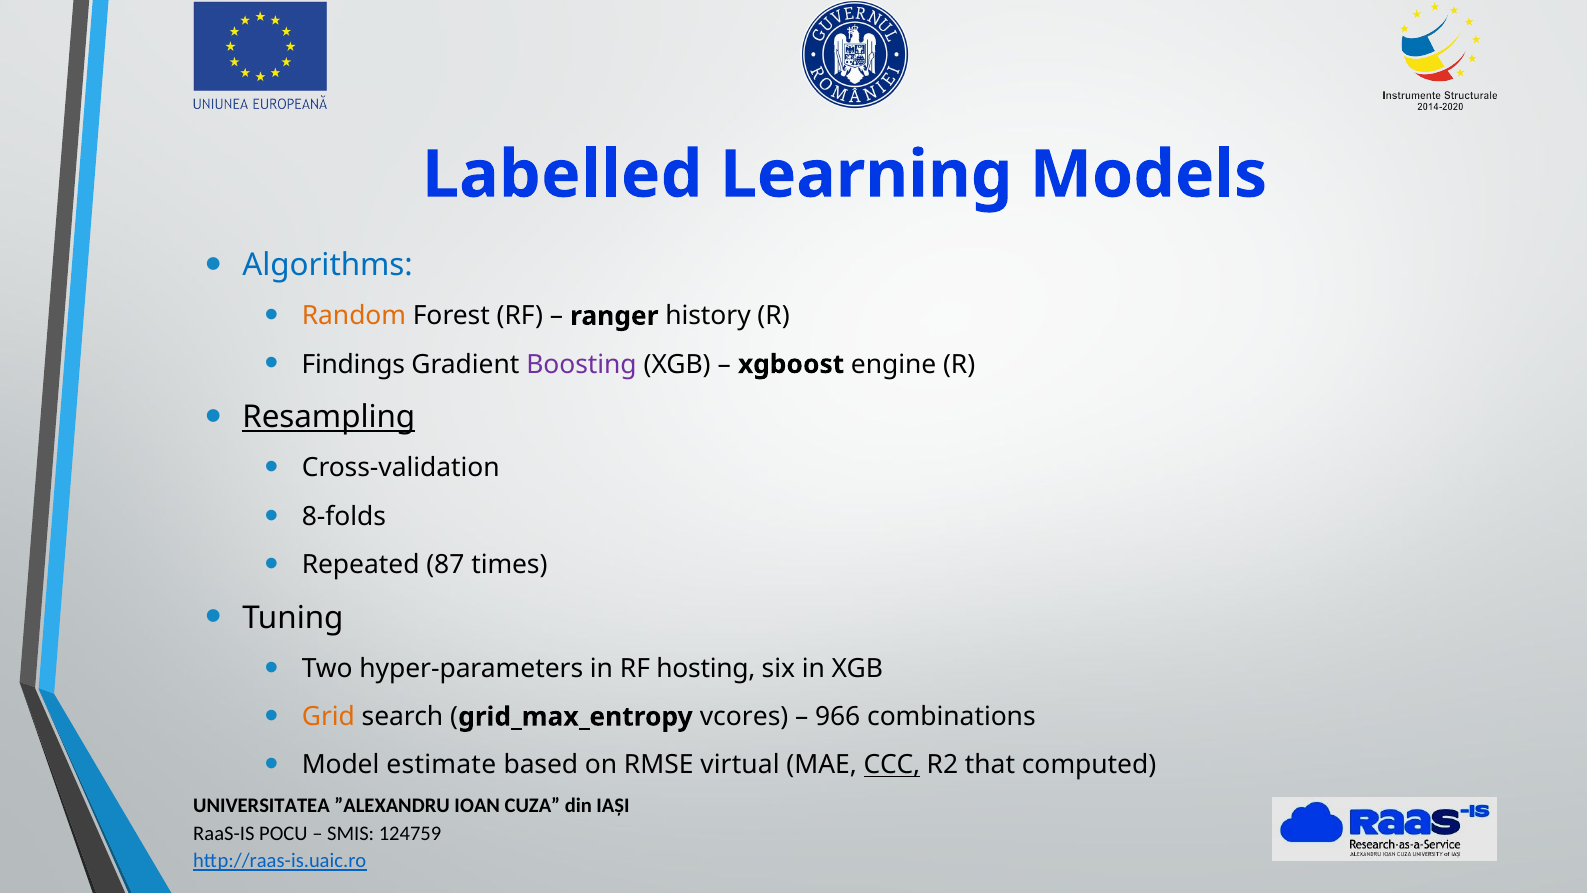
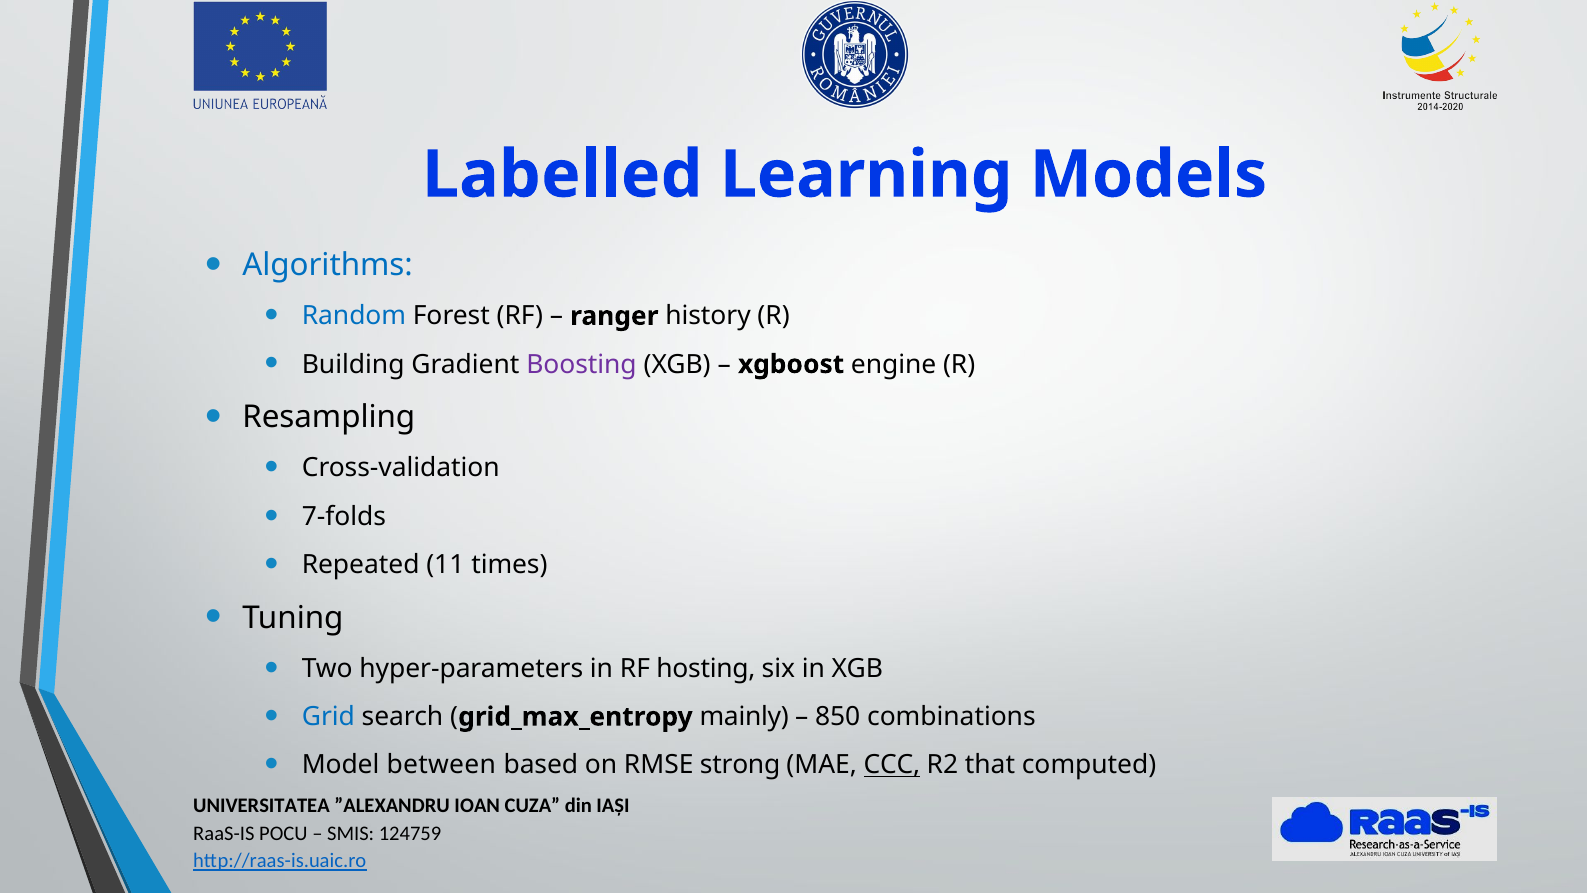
Random colour: orange -> blue
Findings: Findings -> Building
Resampling underline: present -> none
8-folds: 8-folds -> 7-folds
87: 87 -> 11
Grid colour: orange -> blue
vcores: vcores -> mainly
966: 966 -> 850
estimate: estimate -> between
virtual: virtual -> strong
